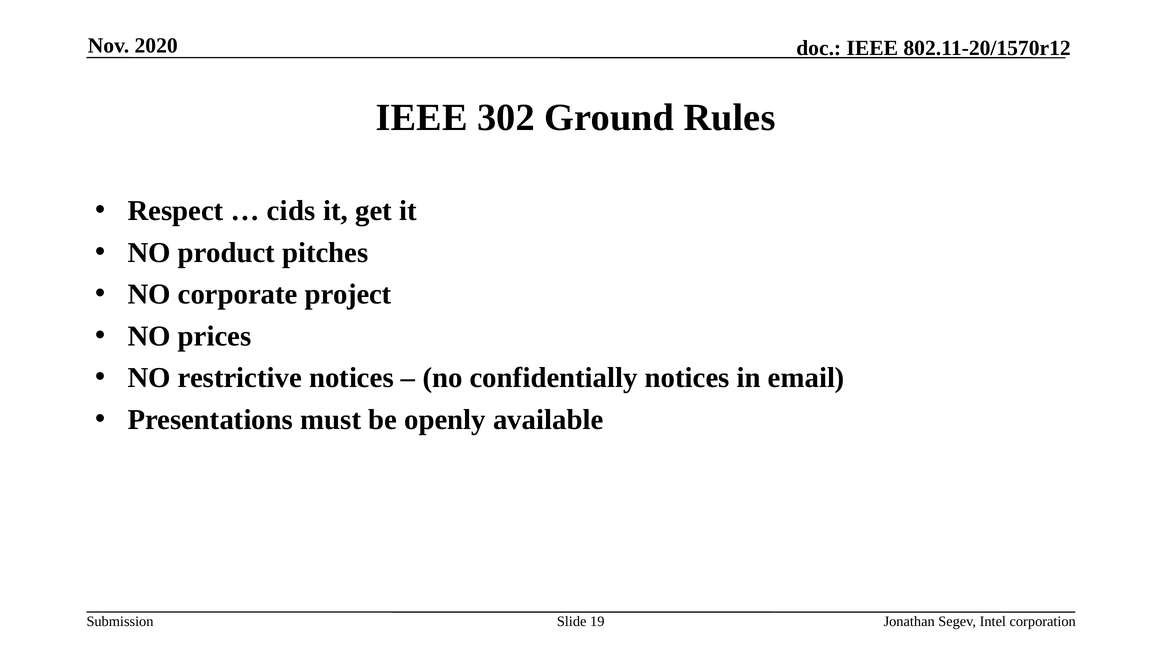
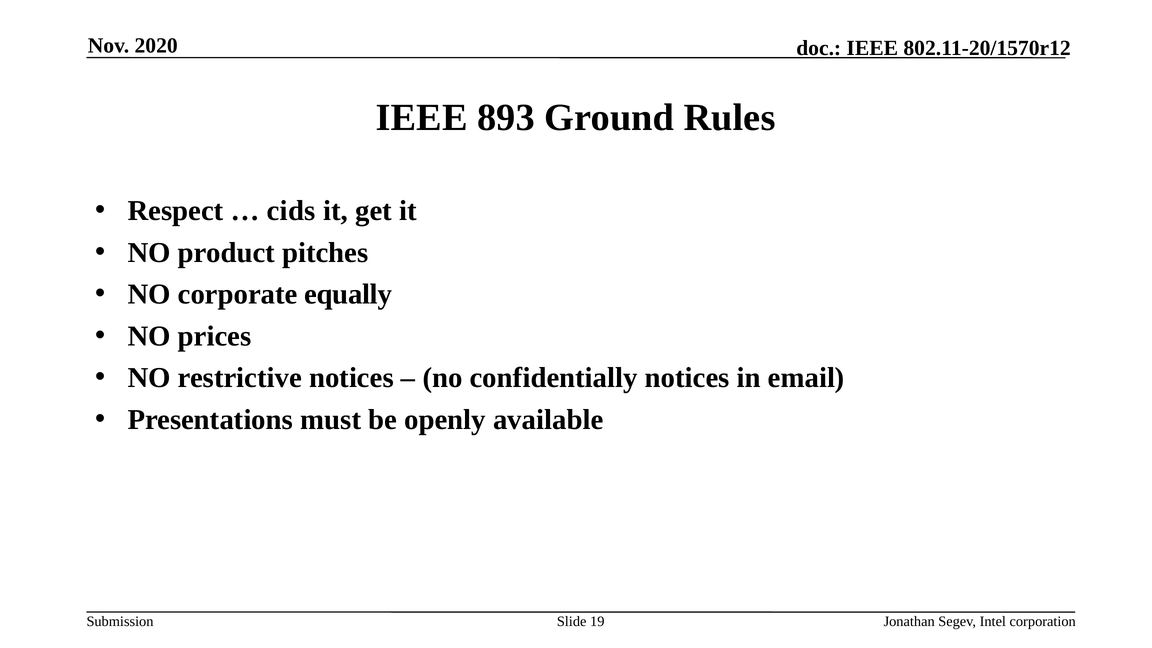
302: 302 -> 893
project: project -> equally
